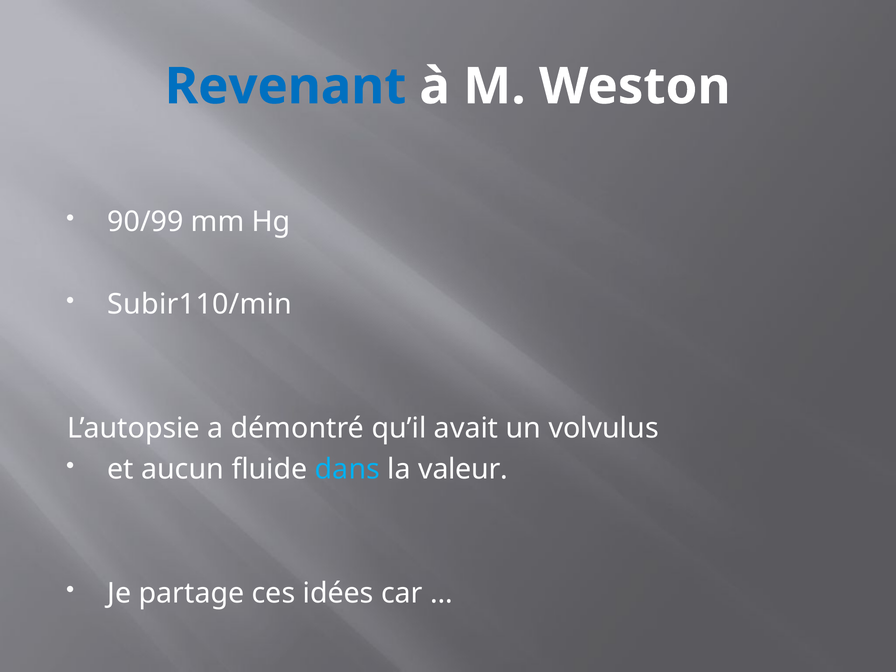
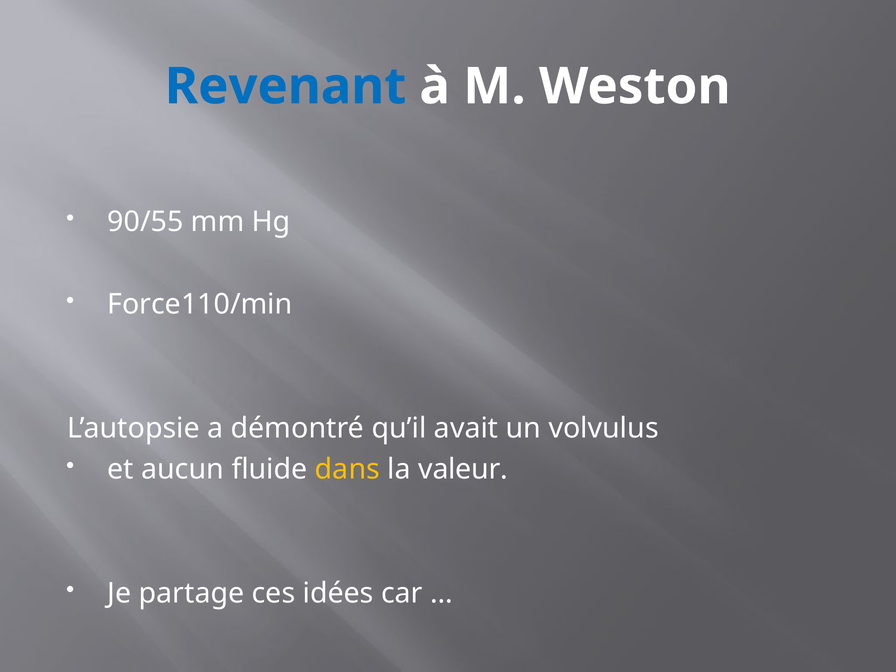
90/99: 90/99 -> 90/55
Subir110/min: Subir110/min -> Force110/min
dans colour: light blue -> yellow
